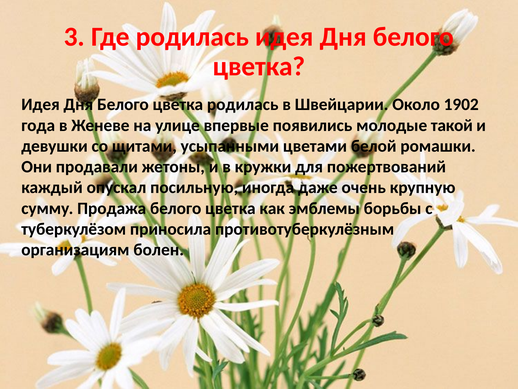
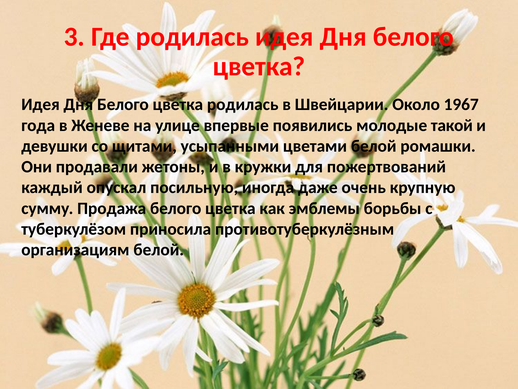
1902: 1902 -> 1967
организациям болен: болен -> белой
